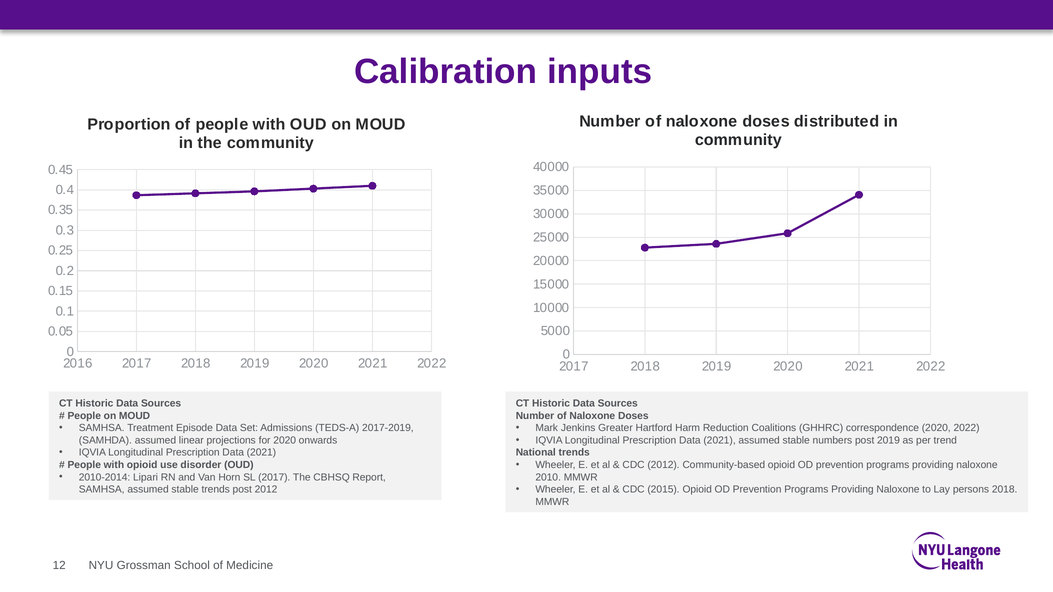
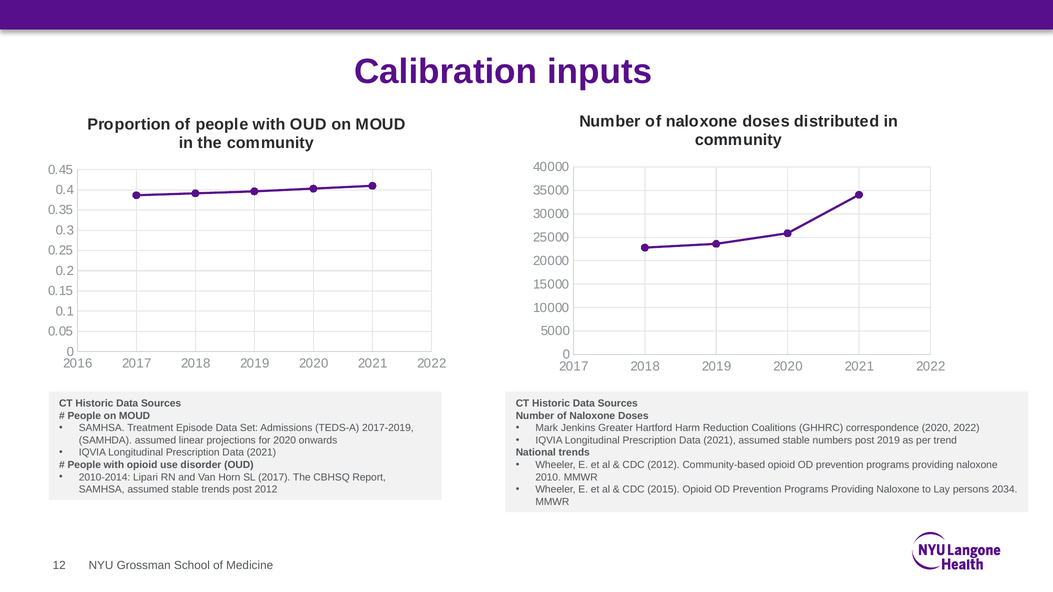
persons 2018: 2018 -> 2034
